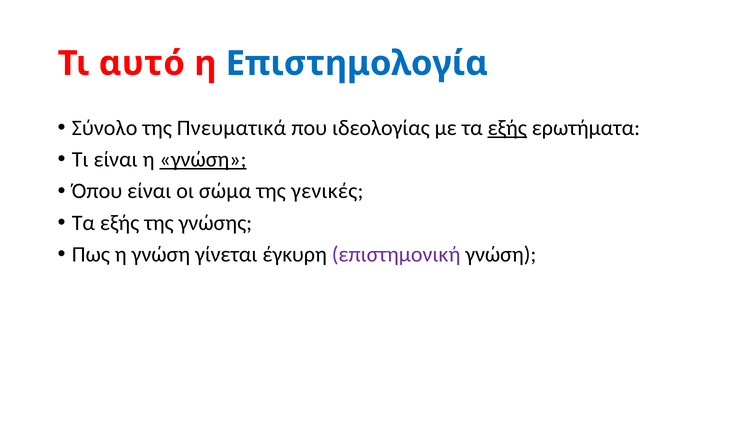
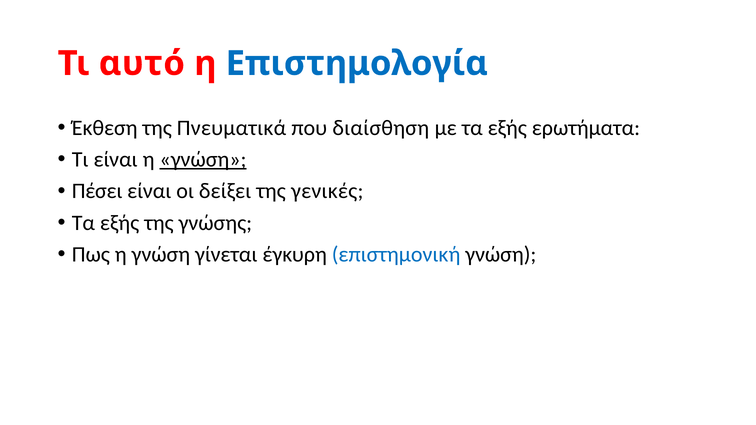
Σύνολο: Σύνολο -> Έκθεση
ιδεολογίας: ιδεολογίας -> διαίσθηση
εξής at (507, 128) underline: present -> none
Όπου: Όπου -> Πέσει
σώμα: σώμα -> δείξει
επιστημονική colour: purple -> blue
